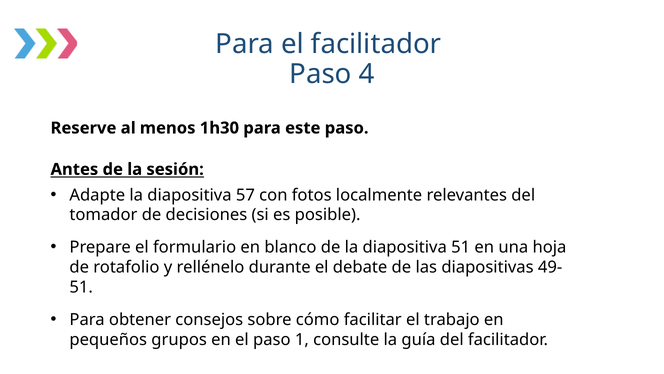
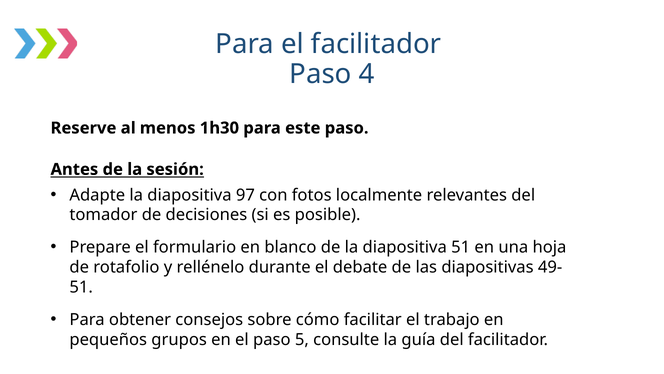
57: 57 -> 97
1: 1 -> 5
